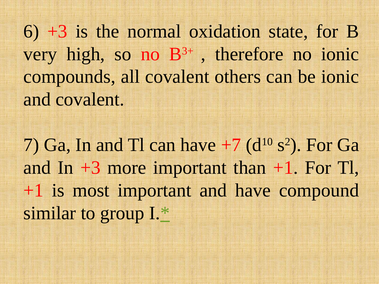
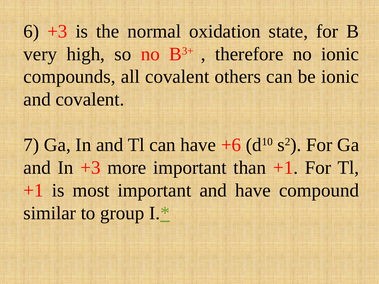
+7: +7 -> +6
